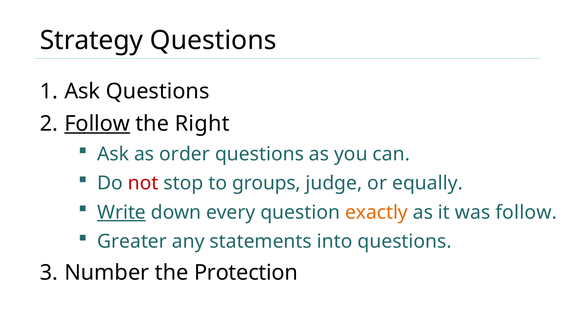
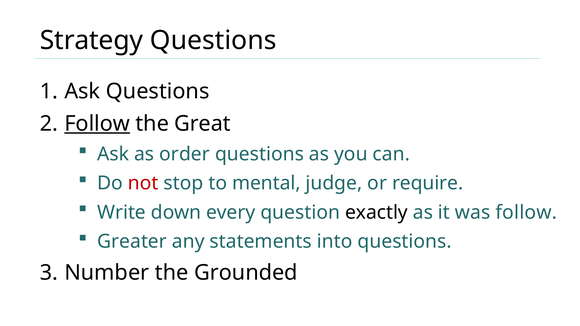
Right: Right -> Great
groups: groups -> mental
equally: equally -> require
Write underline: present -> none
exactly colour: orange -> black
Protection: Protection -> Grounded
